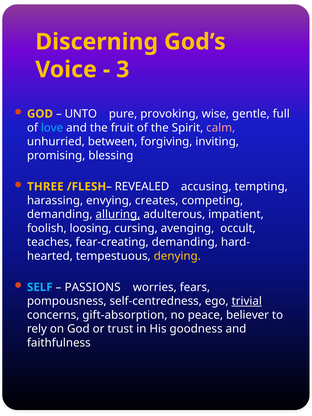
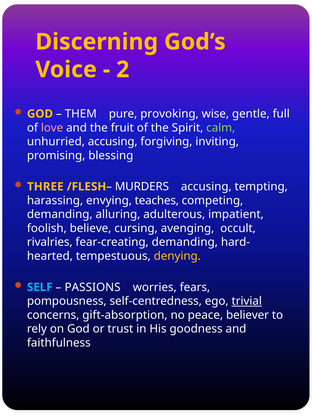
3: 3 -> 2
UNTO: UNTO -> THEM
love colour: light blue -> pink
calm colour: pink -> light green
unhurried between: between -> accusing
REVEALED: REVEALED -> MURDERS
creates: creates -> teaches
alluring underline: present -> none
loosing: loosing -> believe
teaches: teaches -> rivalries
